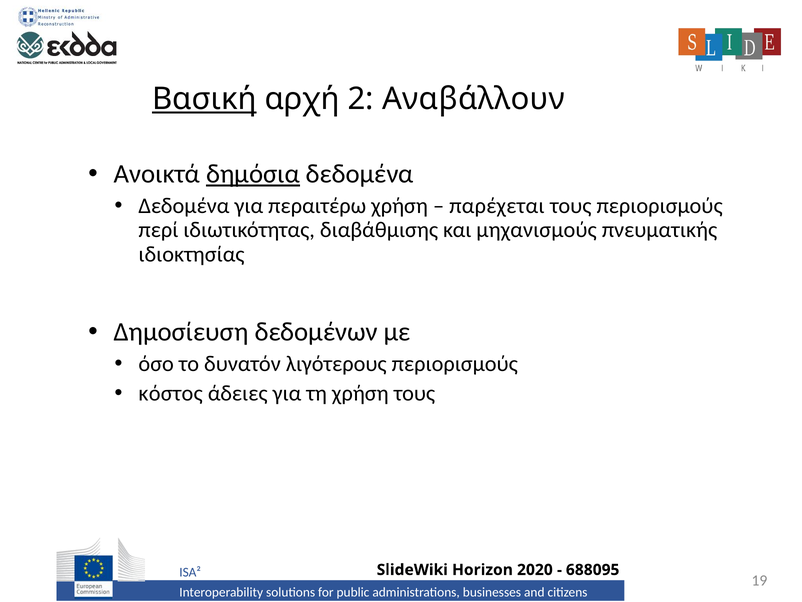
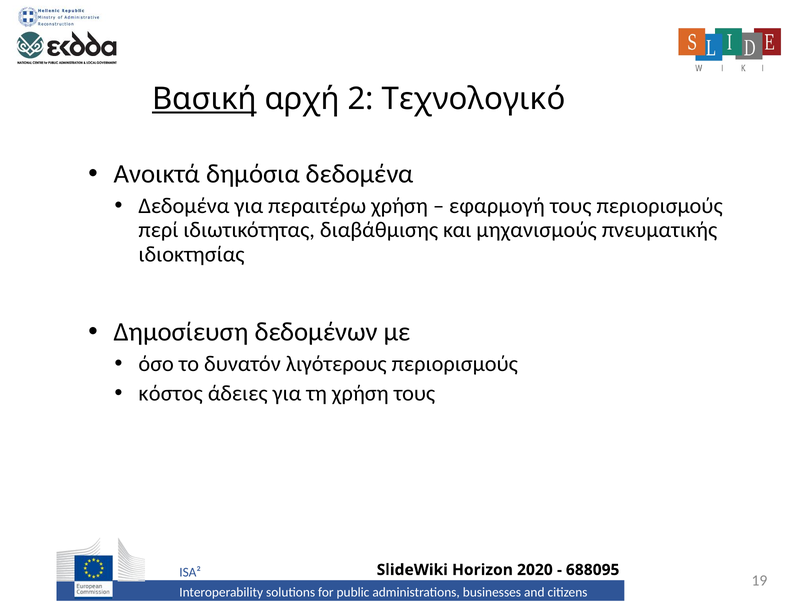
Αναβάλλουν: Αναβάλλουν -> Τεχνολογικό
δημόσια underline: present -> none
παρέχεται: παρέχεται -> εφαρμογή
